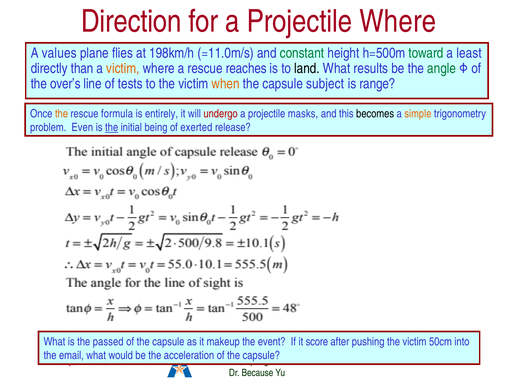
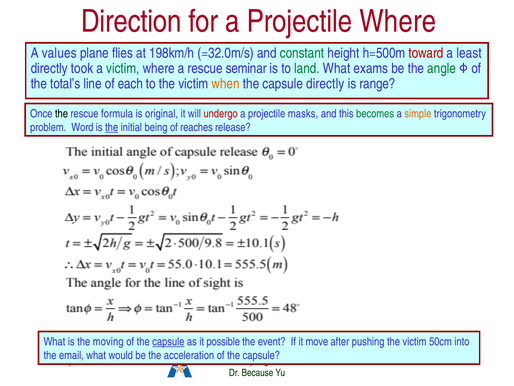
=11.0m/s: =11.0m/s -> =32.0m/s
toward colour: green -> red
than: than -> took
victim at (123, 68) colour: orange -> green
reaches: reaches -> seminar
land colour: black -> green
results: results -> exams
over’s: over’s -> total’s
tests: tests -> each
capsule subject: subject -> directly
the at (61, 113) colour: orange -> black
entirely: entirely -> original
becomes colour: black -> green
Even: Even -> Word
exerted: exerted -> reaches
passed: passed -> moving
capsule at (168, 341) underline: none -> present
makeup: makeup -> possible
score: score -> move
